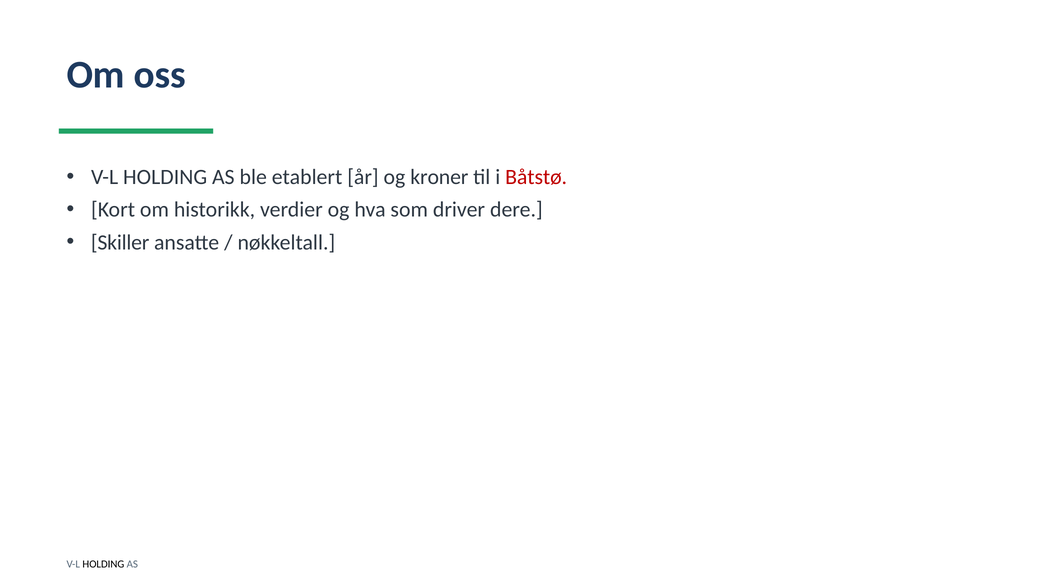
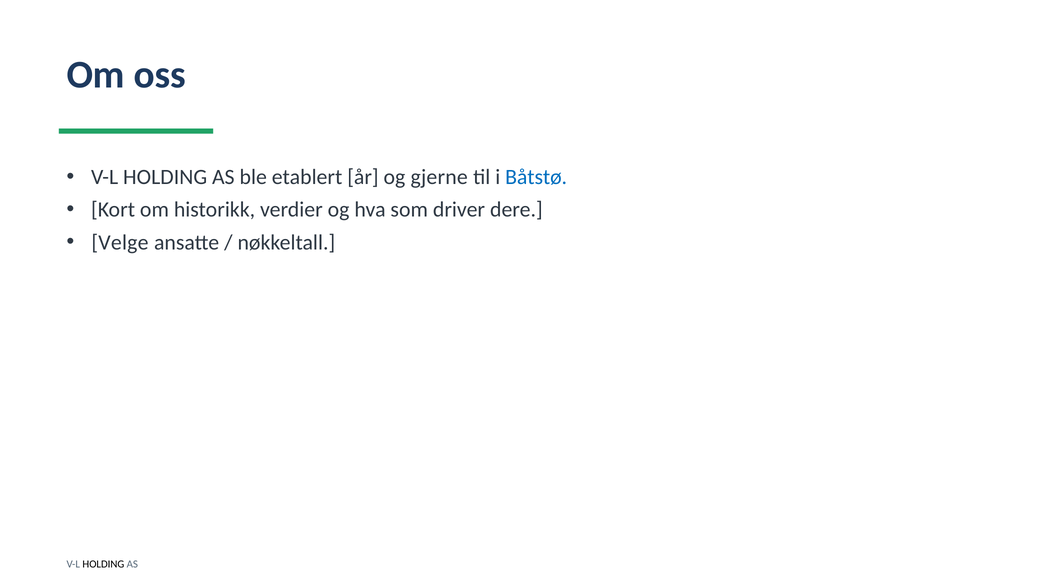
kroner: kroner -> gjerne
Båtstø colour: red -> blue
Skiller: Skiller -> Velge
